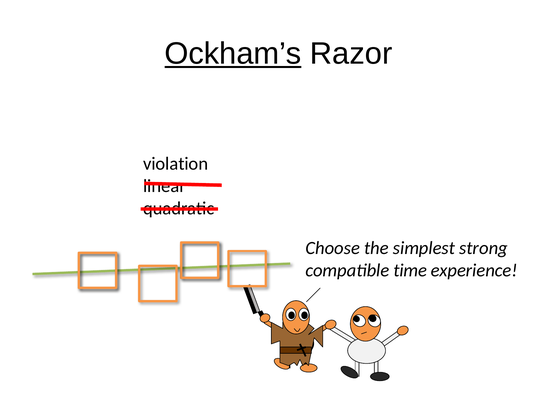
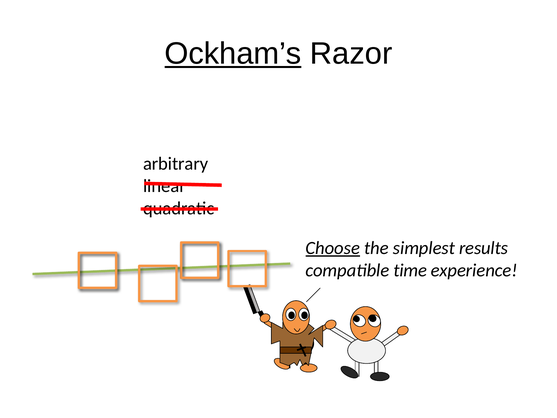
violation: violation -> arbitrary
Choose underline: none -> present
strong: strong -> results
